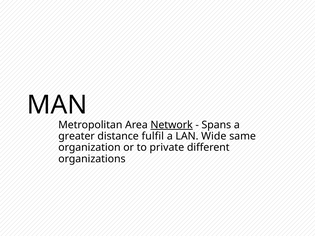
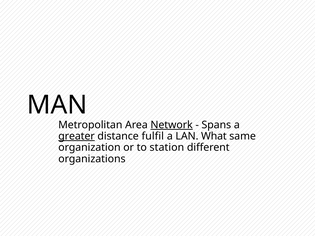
greater underline: none -> present
Wide: Wide -> What
private: private -> station
